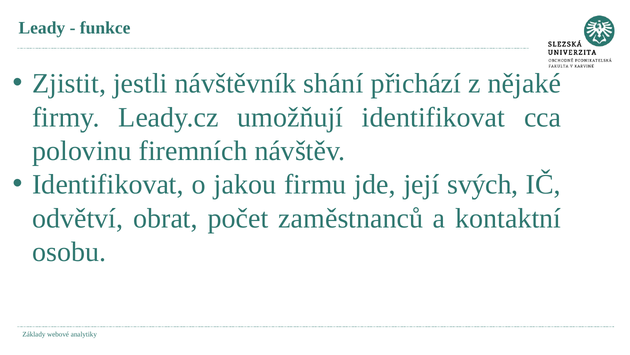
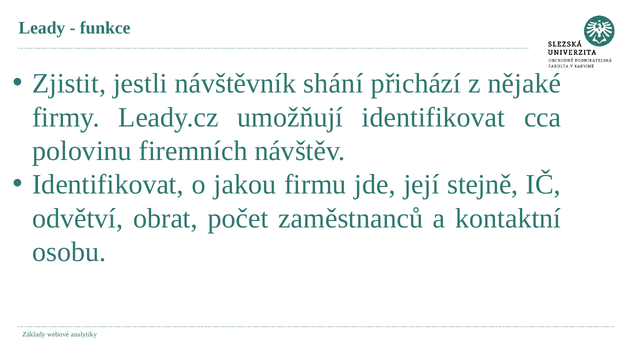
svých: svých -> stejně
